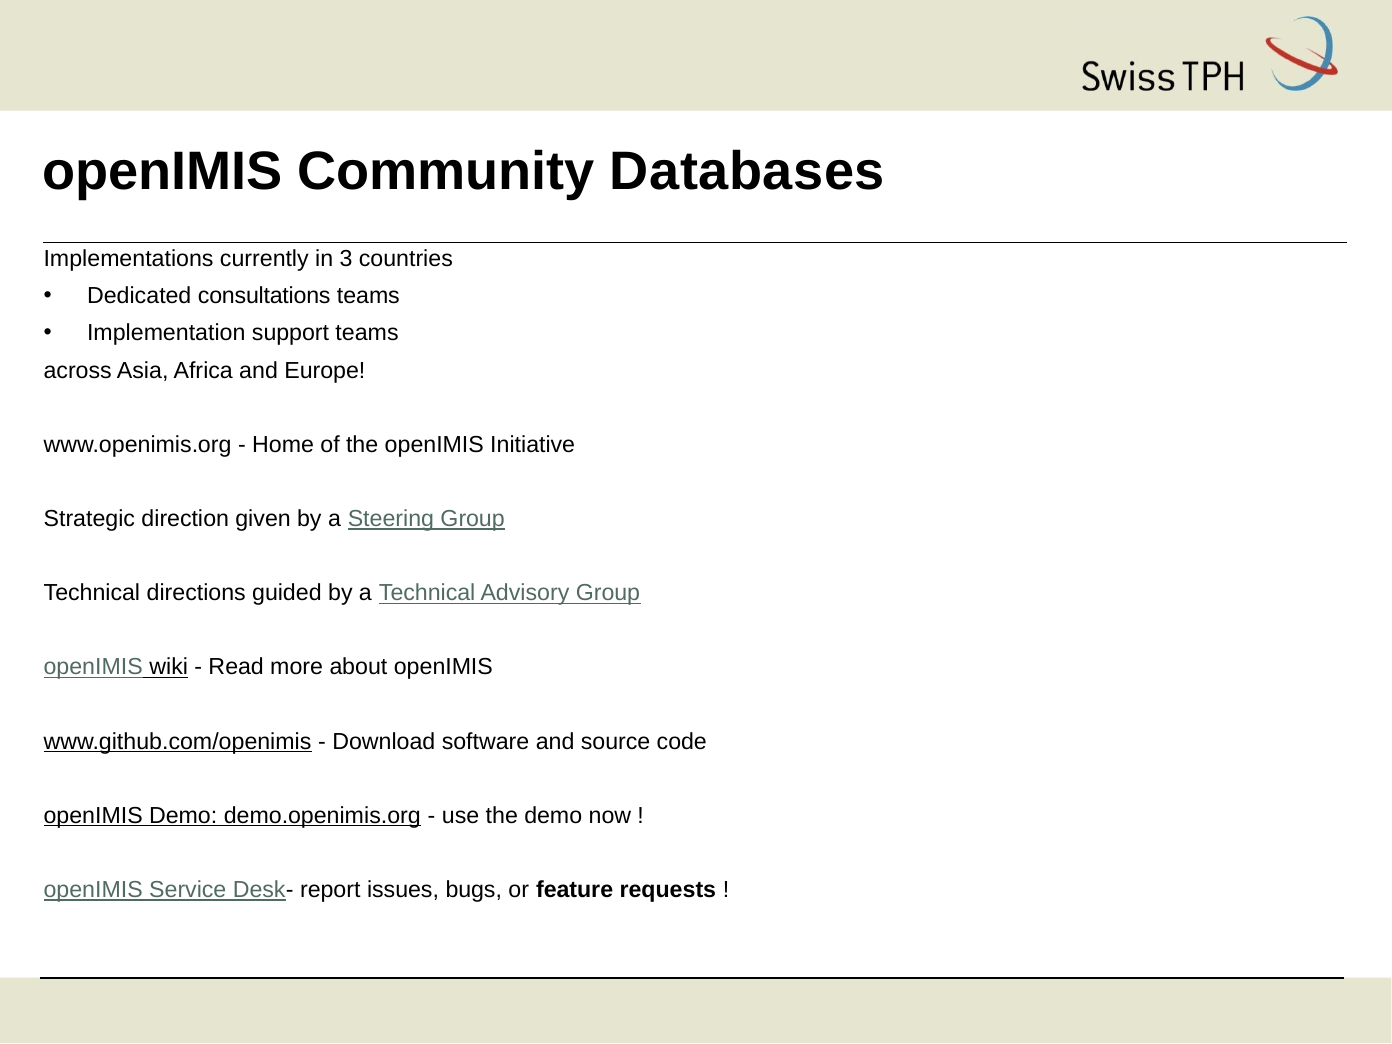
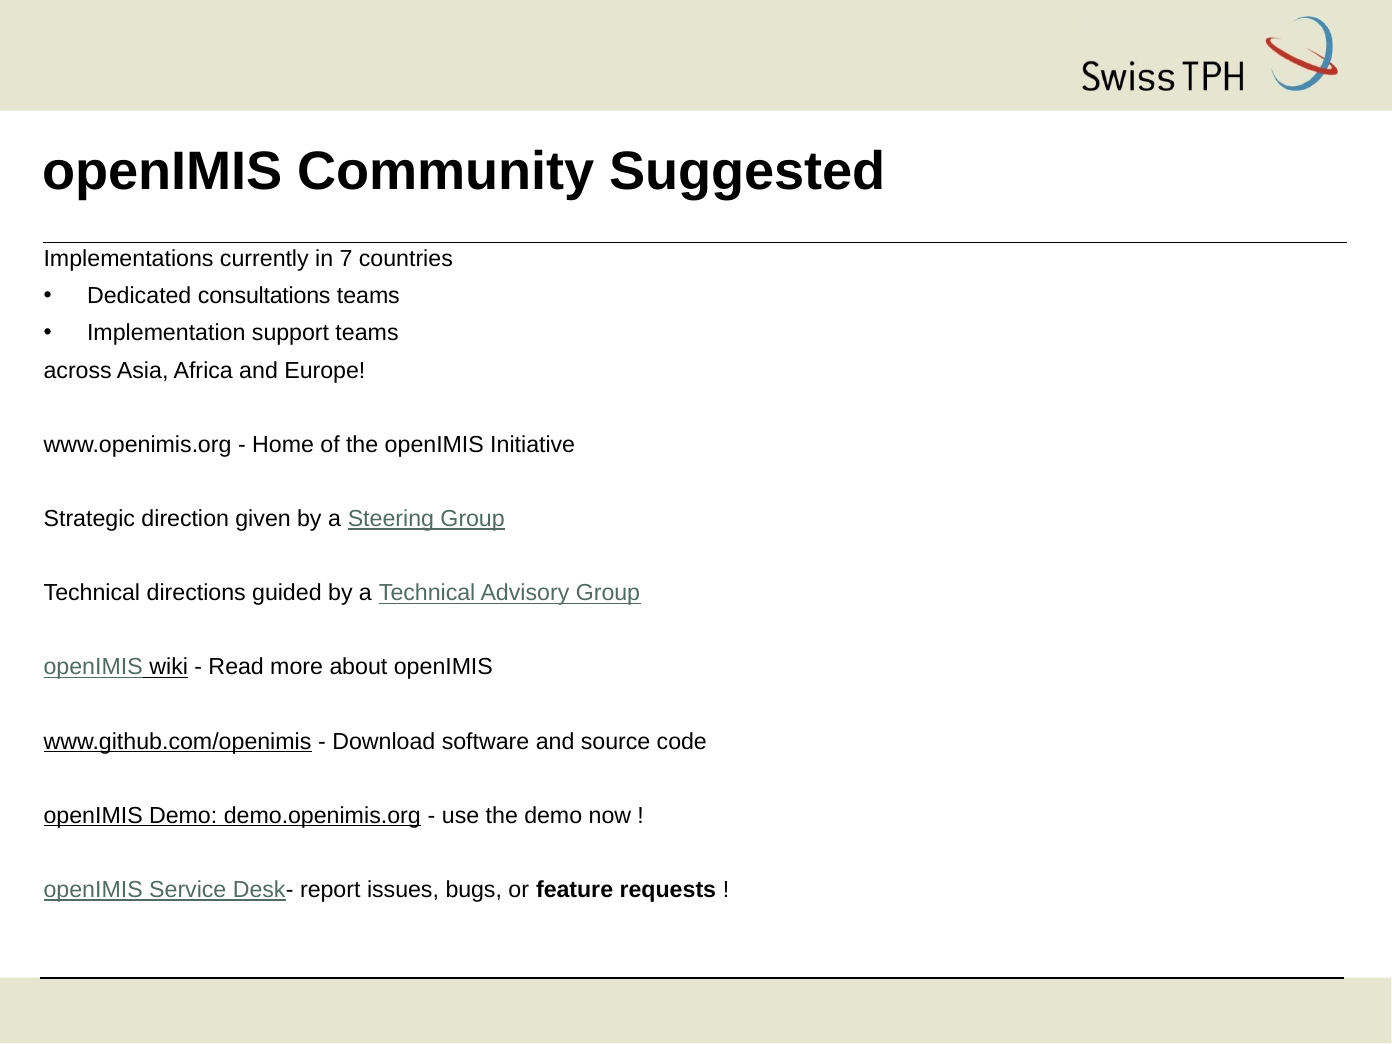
Databases: Databases -> Suggested
3: 3 -> 7
